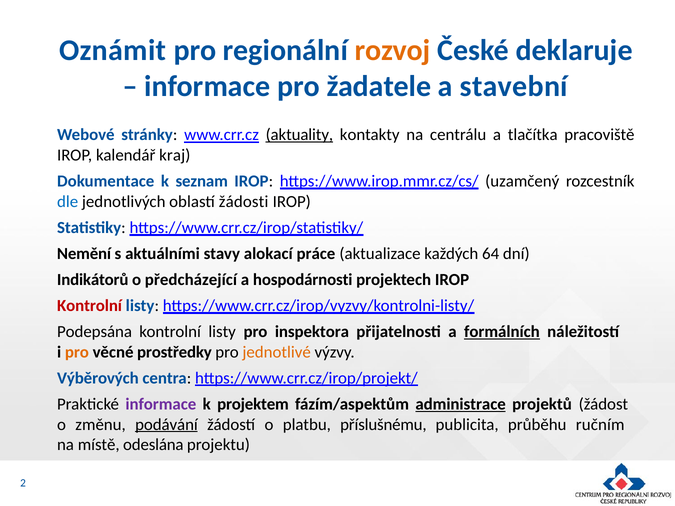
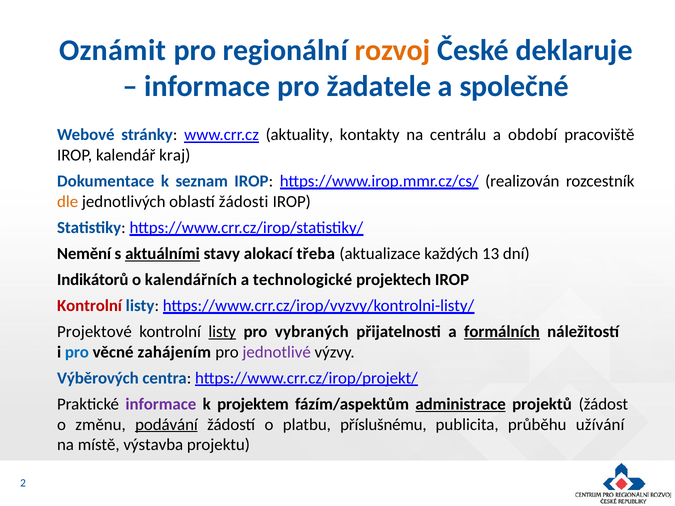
stavební: stavební -> společné
aktuality underline: present -> none
tlačítka: tlačítka -> období
uzamčený: uzamčený -> realizován
dle colour: blue -> orange
aktuálními underline: none -> present
práce: práce -> třeba
64: 64 -> 13
předcházející: předcházející -> kalendářních
hospodárnosti: hospodárnosti -> technologické
Podepsána: Podepsána -> Projektové
listy at (222, 332) underline: none -> present
inspektora: inspektora -> vybraných
pro at (77, 352) colour: orange -> blue
prostředky: prostředky -> zahájením
jednotlivé colour: orange -> purple
ručním: ručním -> užívání
odeslána: odeslána -> výstavba
